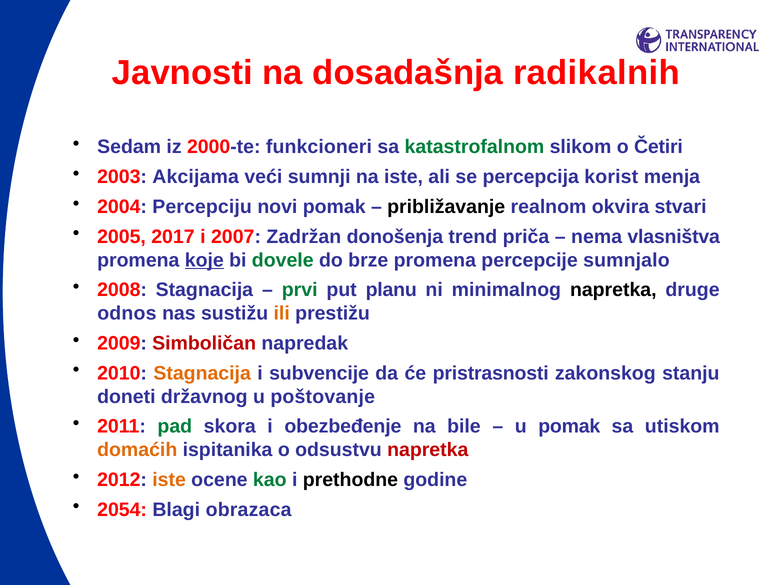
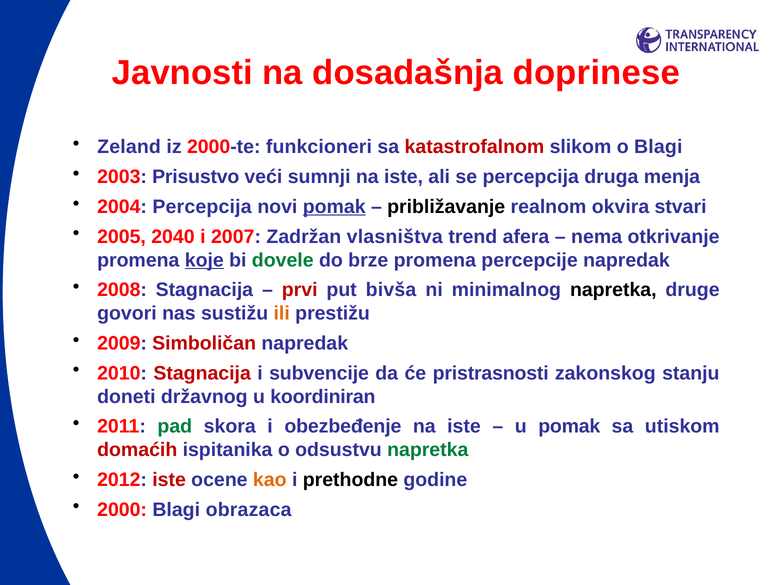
radikalnih: radikalnih -> doprinese
Sedam: Sedam -> Zeland
katastrofalnom colour: green -> red
o Četiri: Četiri -> Blagi
Akcijama: Akcijama -> Prisustvo
korist: korist -> druga
2004 Percepciju: Percepciju -> Percepcija
pomak at (334, 207) underline: none -> present
2017: 2017 -> 2040
donošenja: donošenja -> vlasništva
priča: priča -> afera
vlasništva: vlasništva -> otkrivanje
percepcije sumnjalo: sumnjalo -> napredak
prvi colour: green -> red
planu: planu -> bivša
odnos: odnos -> govori
Stagnacija at (202, 373) colour: orange -> red
poštovanje: poštovanje -> koordiniran
bile at (464, 427): bile -> iste
domaćih colour: orange -> red
napretka at (428, 450) colour: red -> green
iste at (169, 480) colour: orange -> red
kao colour: green -> orange
2054: 2054 -> 2000
